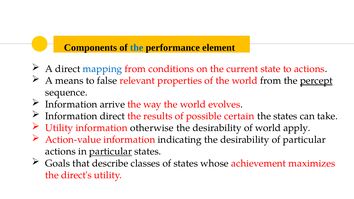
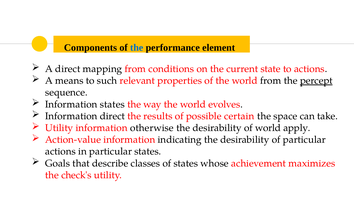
mapping colour: blue -> black
false: false -> such
Information arrive: arrive -> states
the states: states -> space
particular at (111, 152) underline: present -> none
direct's: direct's -> check's
